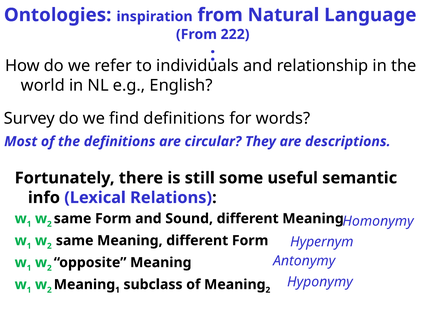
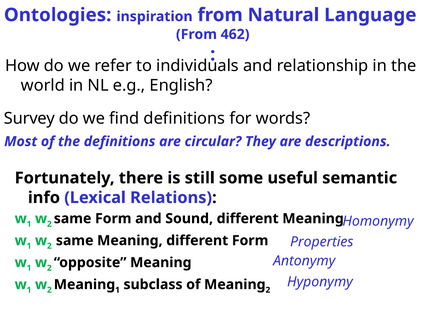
222: 222 -> 462
Hypernym: Hypernym -> Properties
